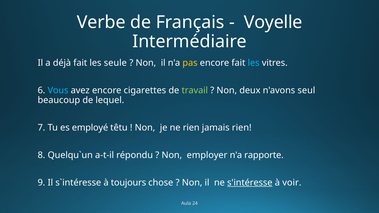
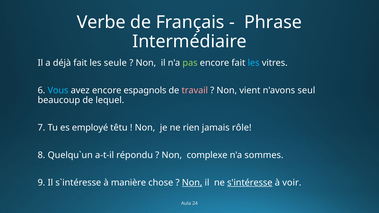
Voyelle: Voyelle -> Phrase
pas colour: yellow -> light green
cigarettes: cigarettes -> espagnols
travail colour: light green -> pink
deux: deux -> vient
jamais rien: rien -> rôle
employer: employer -> complexe
rapporte: rapporte -> sommes
toujours: toujours -> manière
Non at (192, 183) underline: none -> present
